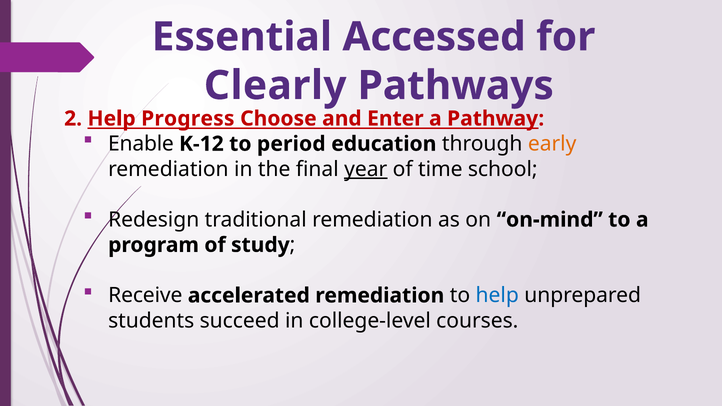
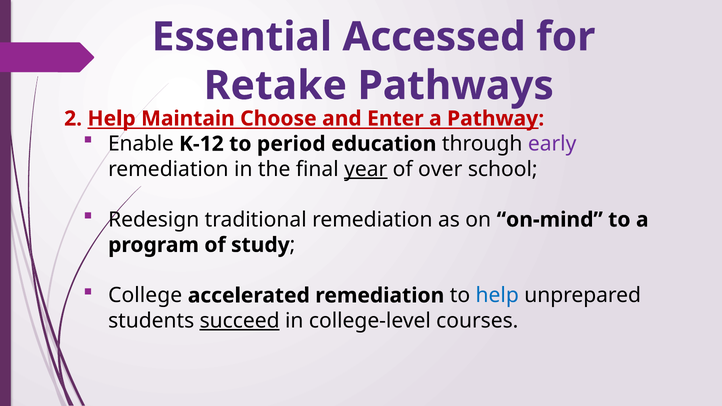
Clearly: Clearly -> Retake
Progress: Progress -> Maintain
early colour: orange -> purple
time: time -> over
Receive: Receive -> College
succeed underline: none -> present
